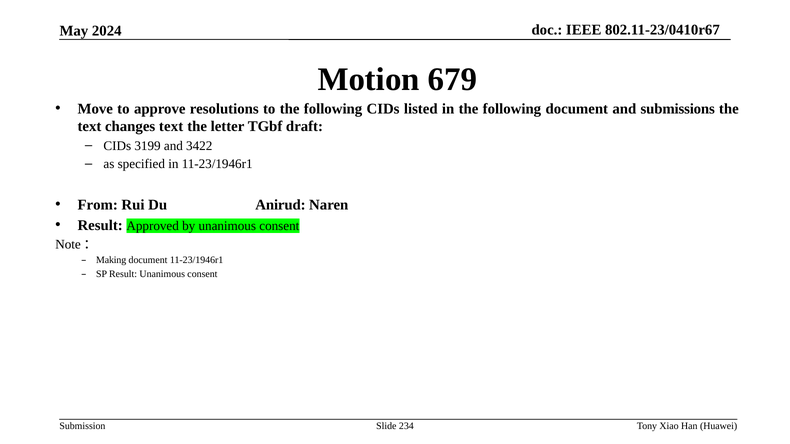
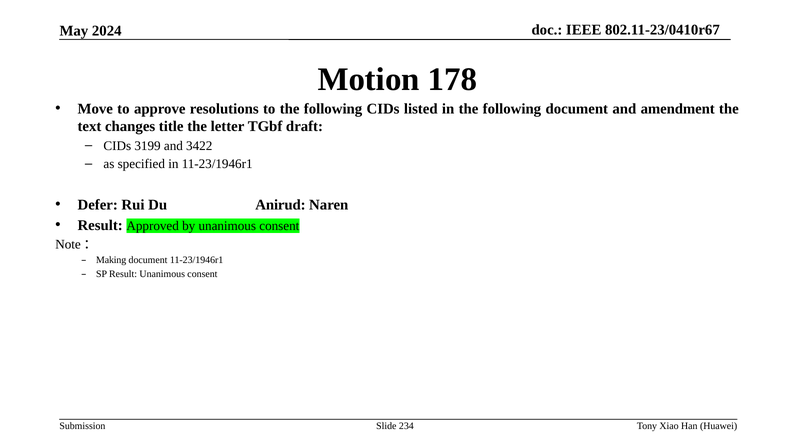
679: 679 -> 178
submissions: submissions -> amendment
changes text: text -> title
From: From -> Defer
